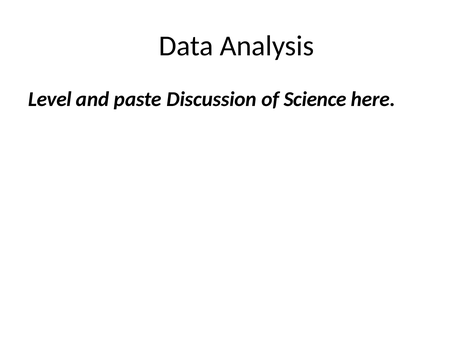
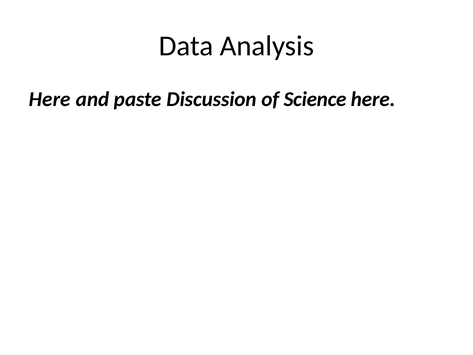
Level at (50, 99): Level -> Here
